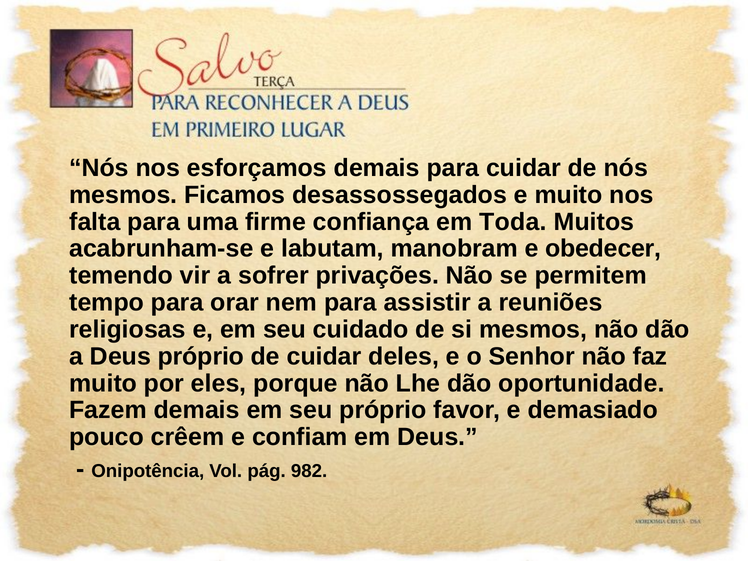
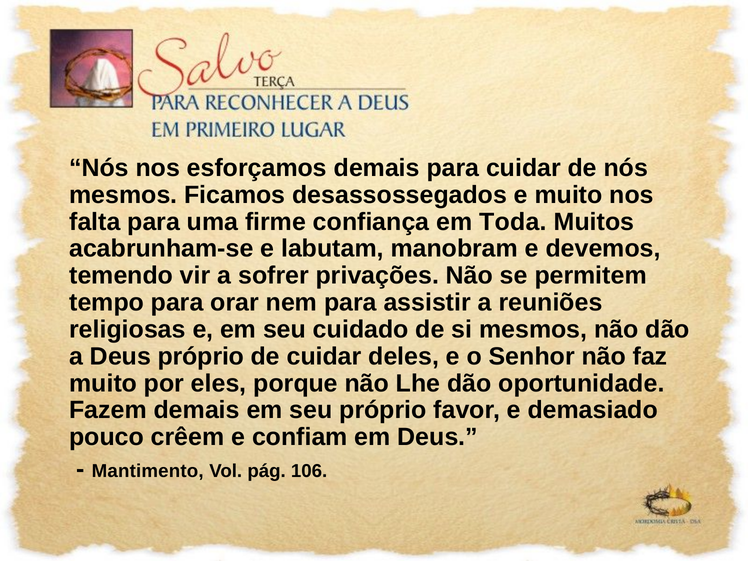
obedecer: obedecer -> devemos
Onipotência: Onipotência -> Mantimento
982: 982 -> 106
